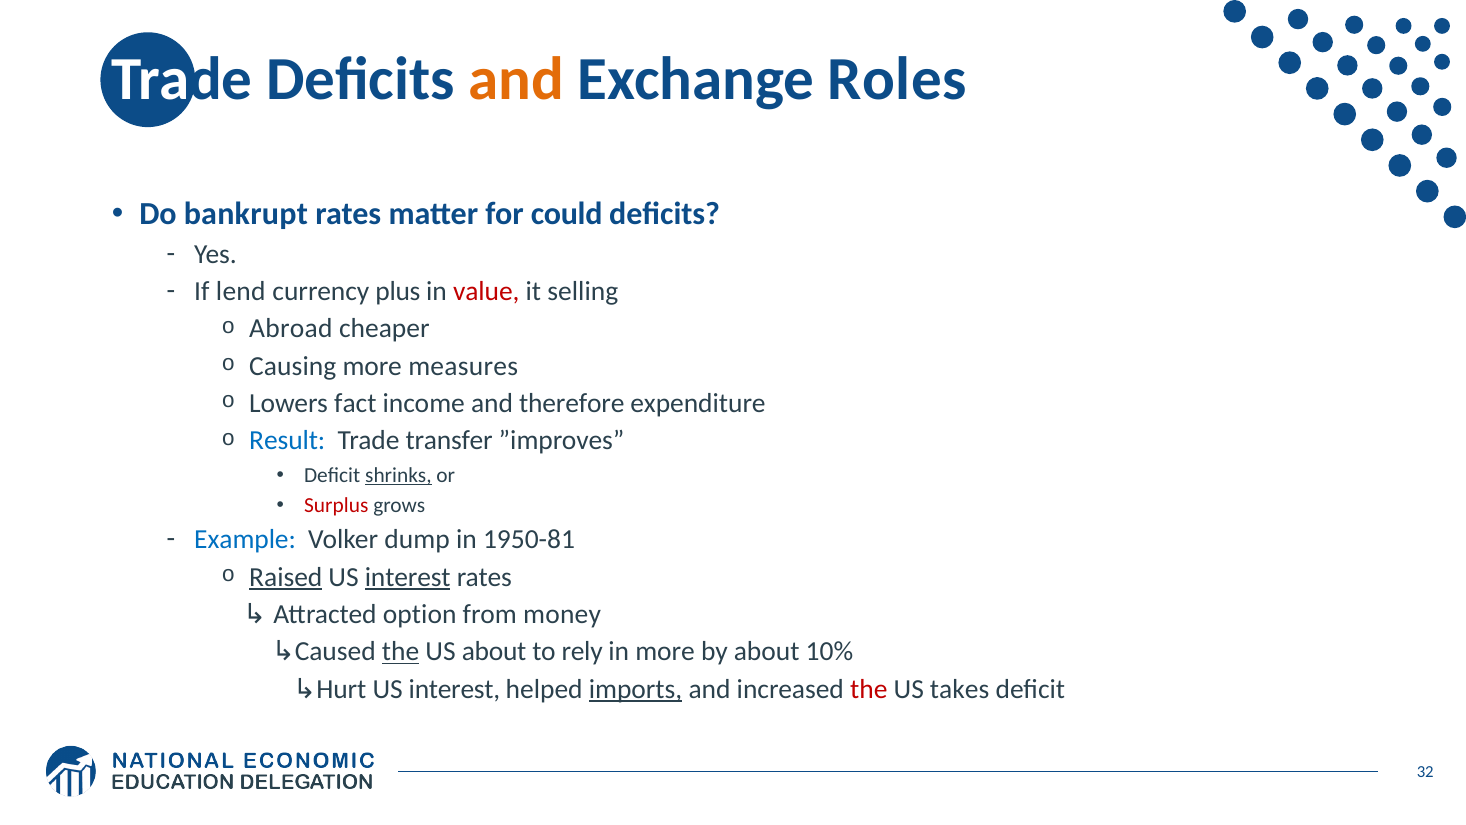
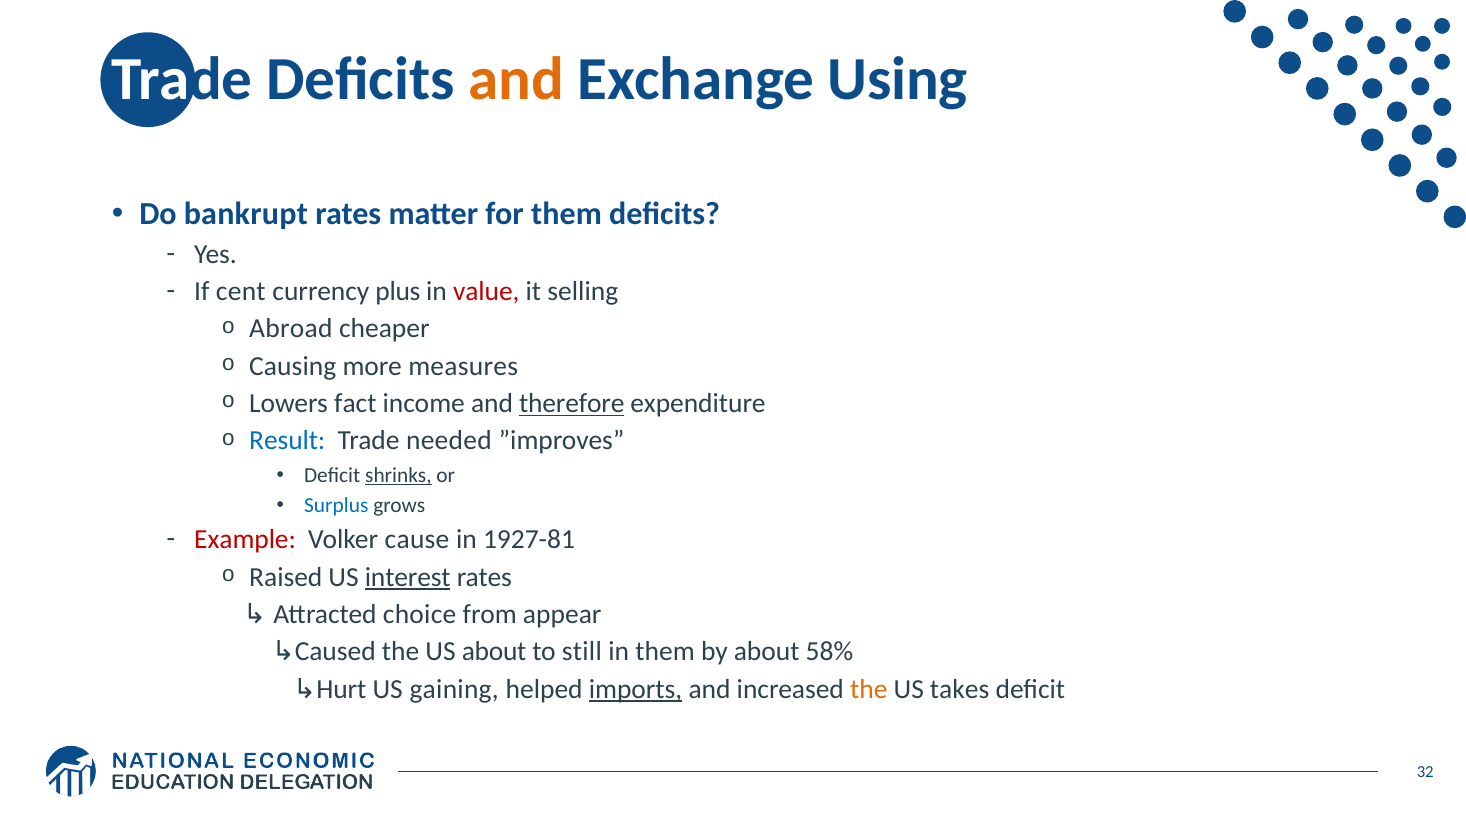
Roles: Roles -> Using
for could: could -> them
lend: lend -> cent
therefore underline: none -> present
transfer: transfer -> needed
Surplus colour: red -> blue
Example colour: blue -> red
dump: dump -> cause
1950-81: 1950-81 -> 1927-81
Raised underline: present -> none
option: option -> choice
money: money -> appear
the at (401, 651) underline: present -> none
rely: rely -> still
in more: more -> them
10%: 10% -> 58%
↳Hurt US interest: interest -> gaining
the at (869, 689) colour: red -> orange
